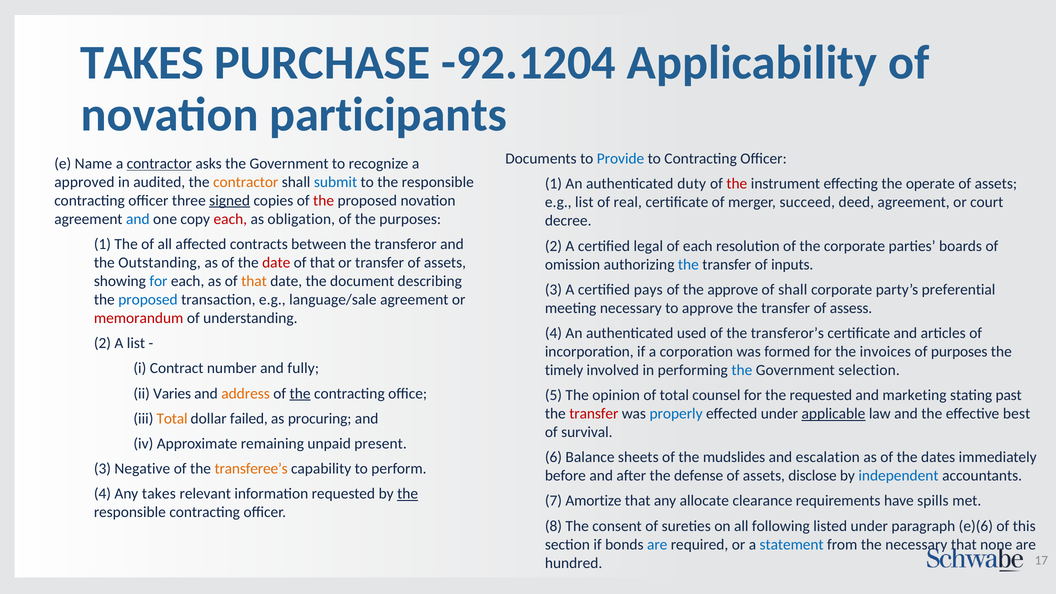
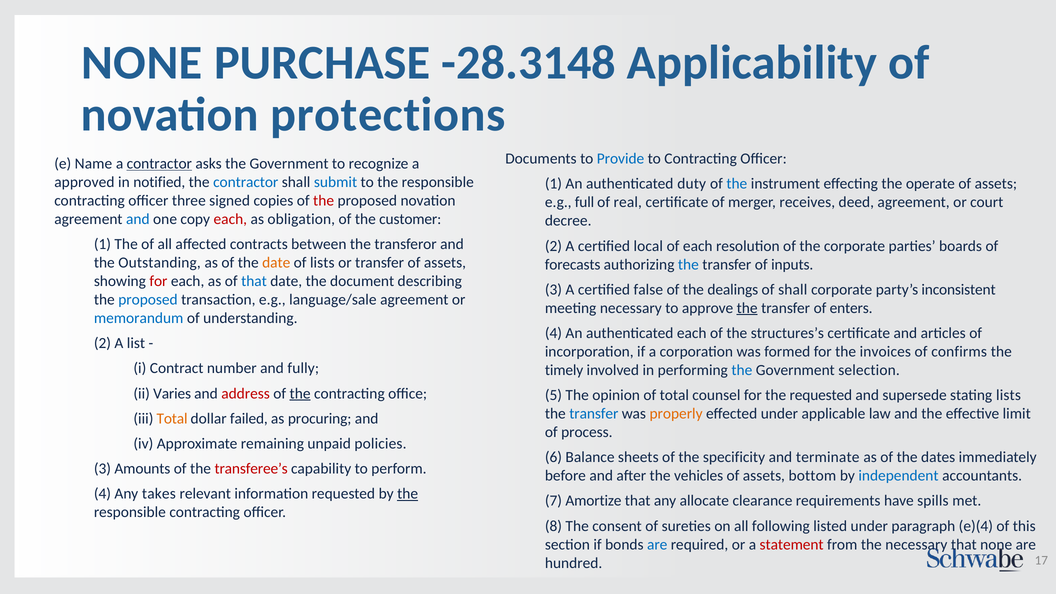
TAKES at (142, 63): TAKES -> NONE
-92.1204: -92.1204 -> -28.3148
participants: participants -> protections
audited: audited -> notified
contractor at (246, 182) colour: orange -> blue
the at (737, 184) colour: red -> blue
signed underline: present -> none
e.g list: list -> full
succeed: succeed -> receives
the purposes: purposes -> customer
legal: legal -> local
date at (276, 263) colour: red -> orange
that at (322, 263): that -> lists
omission: omission -> forecasts
for at (158, 281) colour: blue -> red
that at (254, 281) colour: orange -> blue
pays: pays -> false
the approve: approve -> dealings
preferential: preferential -> inconsistent
the at (747, 308) underline: none -> present
assess: assess -> enters
memorandum colour: red -> blue
authenticated used: used -> each
transferor’s: transferor’s -> structures’s
of purposes: purposes -> confirms
address colour: orange -> red
marketing: marketing -> supersede
stating past: past -> lists
transfer at (594, 414) colour: red -> blue
properly colour: blue -> orange
applicable underline: present -> none
best: best -> limit
survival: survival -> process
present: present -> policies
mudslides: mudslides -> specificity
escalation: escalation -> terminate
Negative: Negative -> Amounts
transferee’s colour: orange -> red
defense: defense -> vehicles
disclose: disclose -> bottom
e)(6: e)(6 -> e)(4
statement colour: blue -> red
